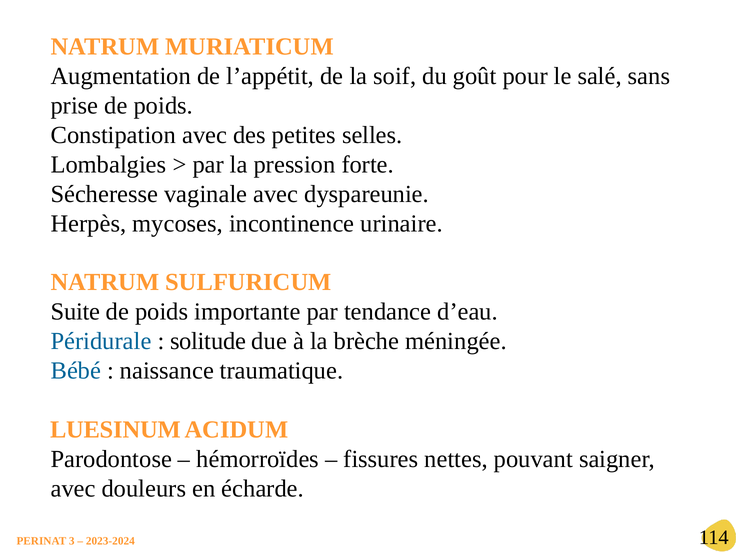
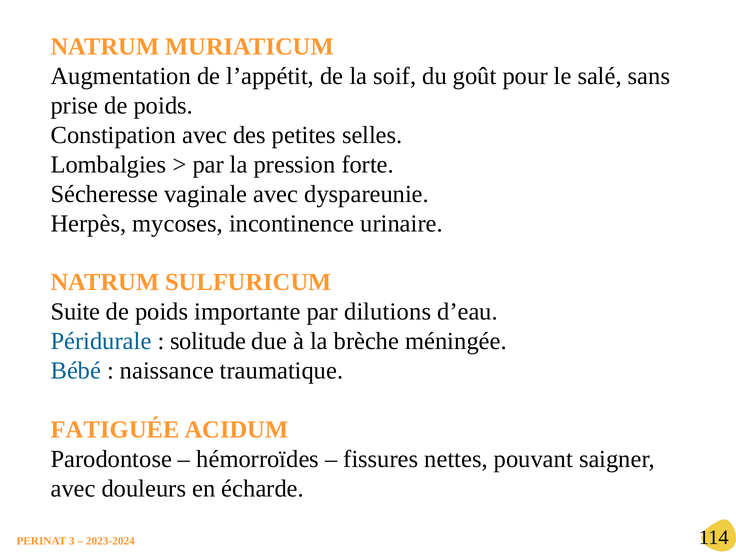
tendance: tendance -> dilutions
LUESINUM: LUESINUM -> FATIGUÉE
